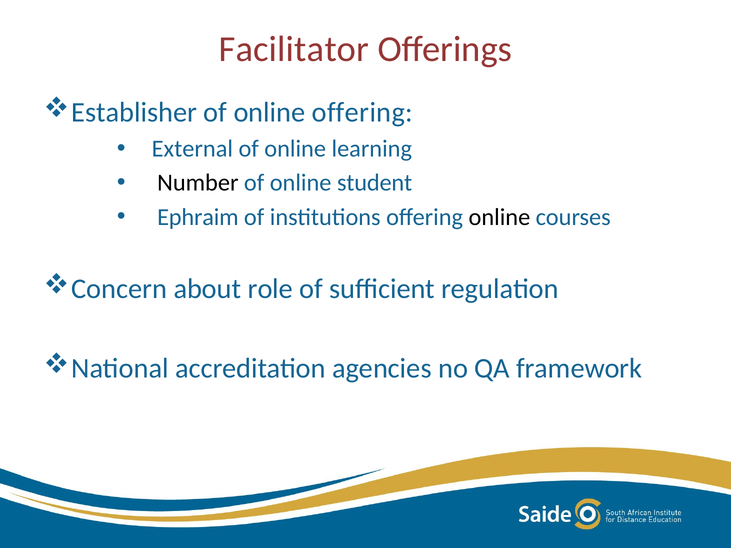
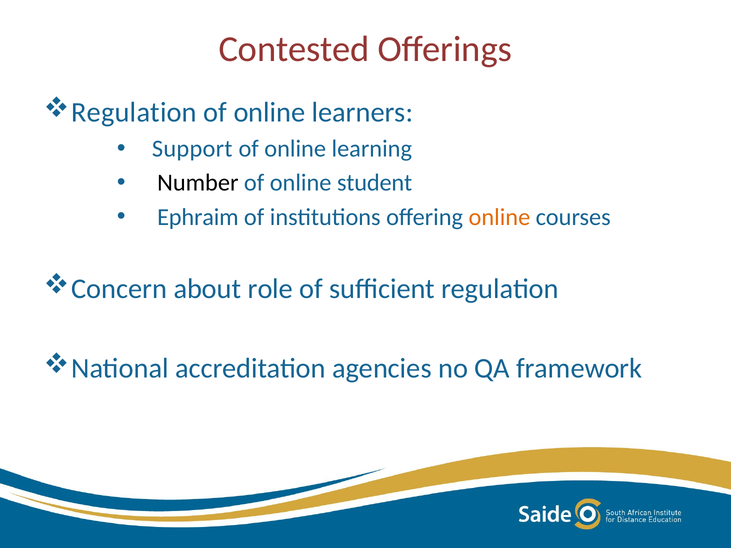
Facilitator: Facilitator -> Contested
Establisher at (134, 113): Establisher -> Regulation
online offering: offering -> learners
External: External -> Support
online at (499, 217) colour: black -> orange
